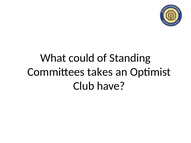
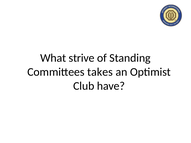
could: could -> strive
